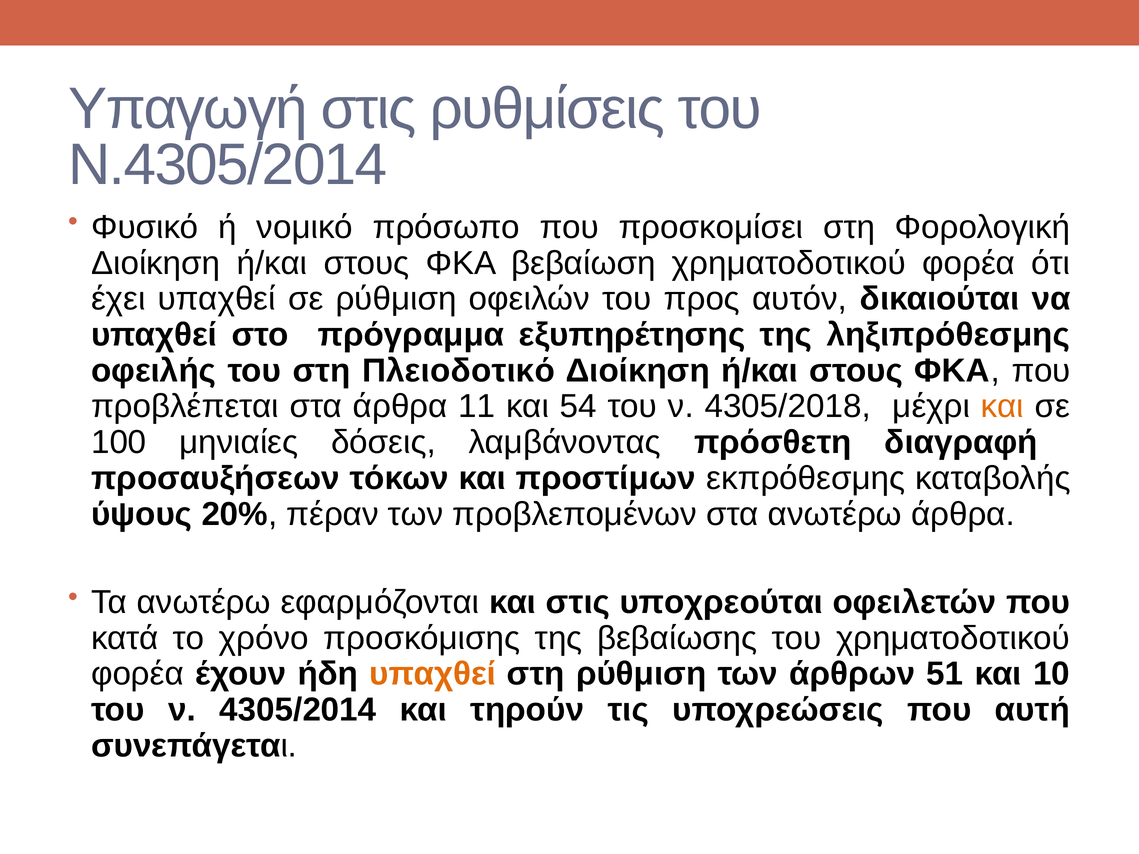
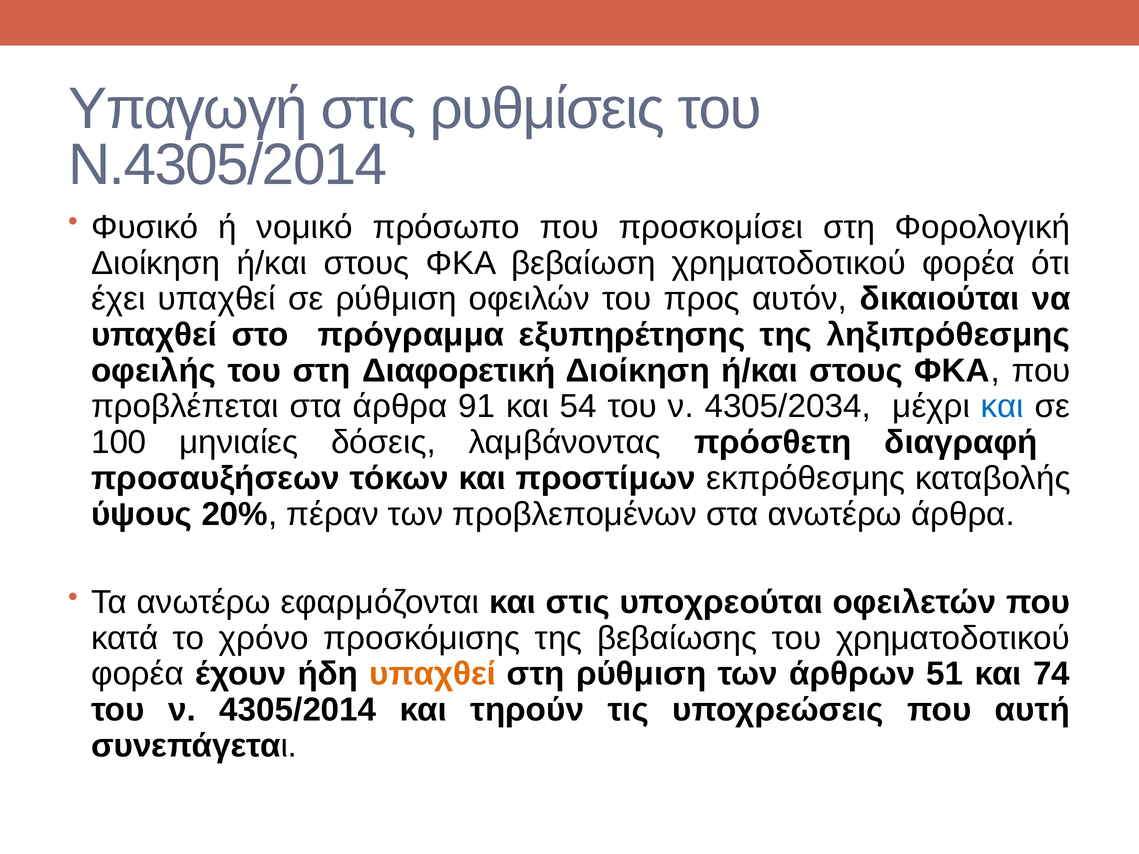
Πλειοδοτικό: Πλειοδοτικό -> Διαφορετική
11: 11 -> 91
4305/2018: 4305/2018 -> 4305/2034
και at (1002, 407) colour: orange -> blue
10: 10 -> 74
